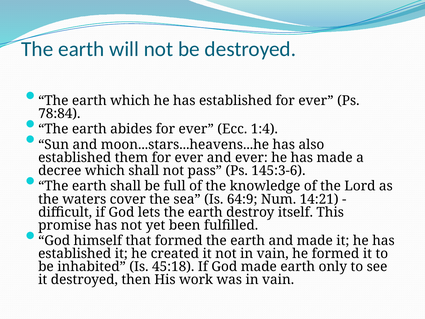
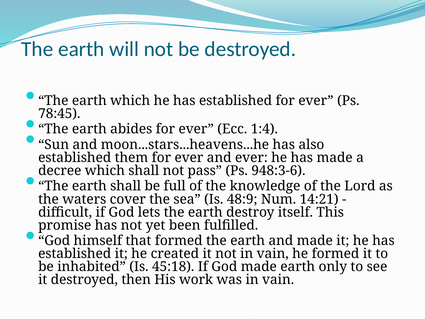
78:84: 78:84 -> 78:45
145:3-6: 145:3-6 -> 948:3-6
64:9: 64:9 -> 48:9
